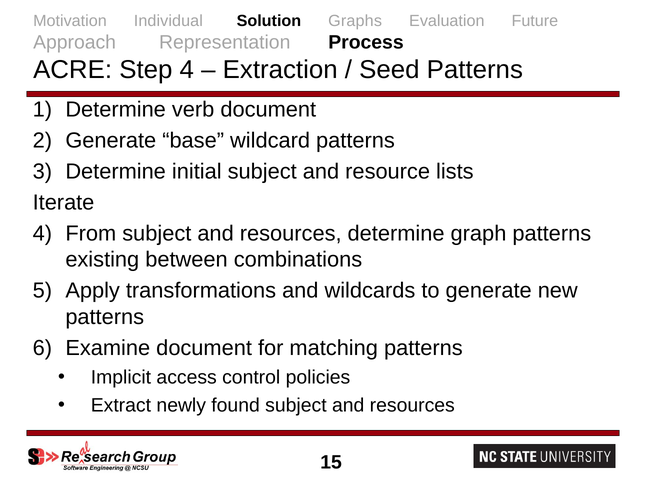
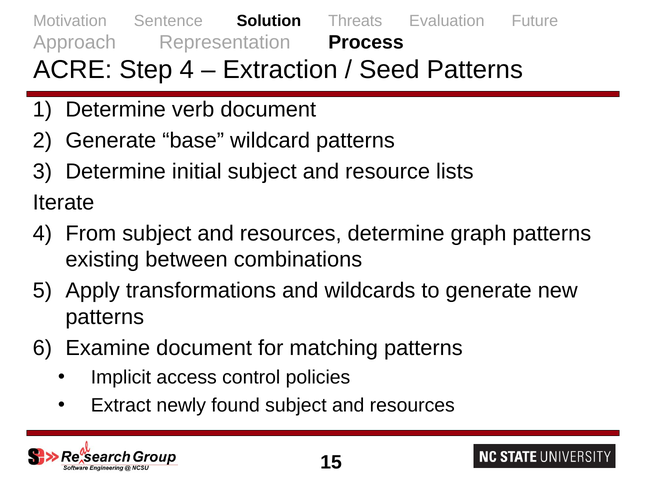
Individual: Individual -> Sentence
Graphs: Graphs -> Threats
